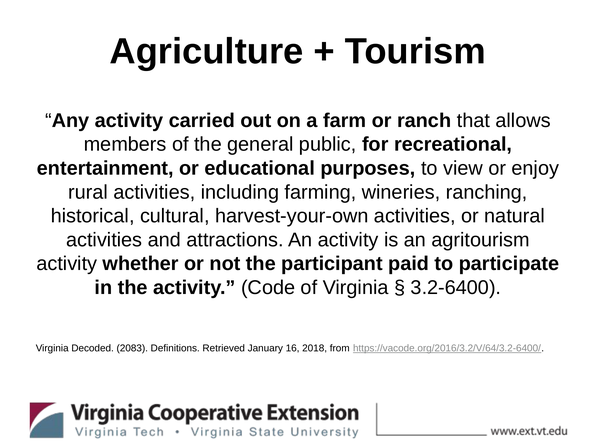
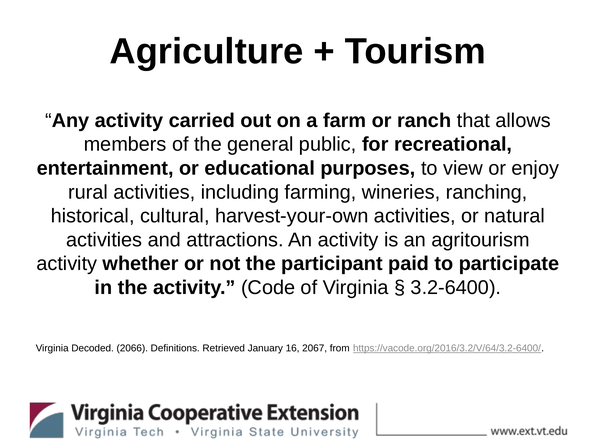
2083: 2083 -> 2066
2018: 2018 -> 2067
